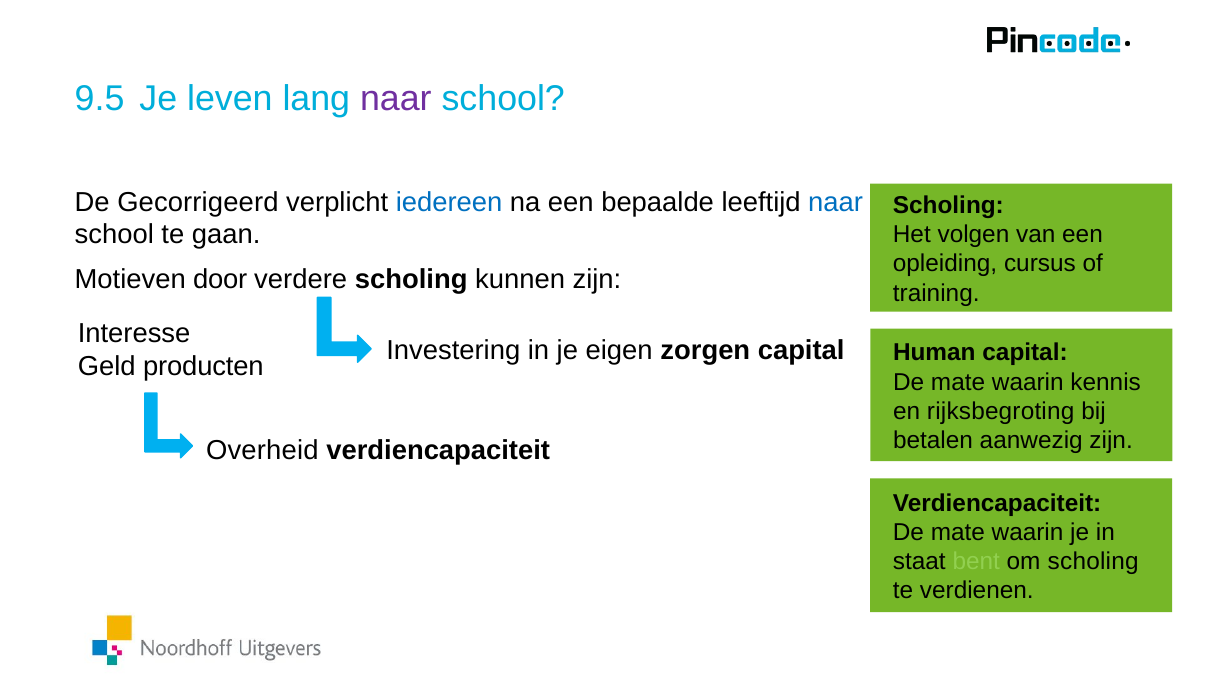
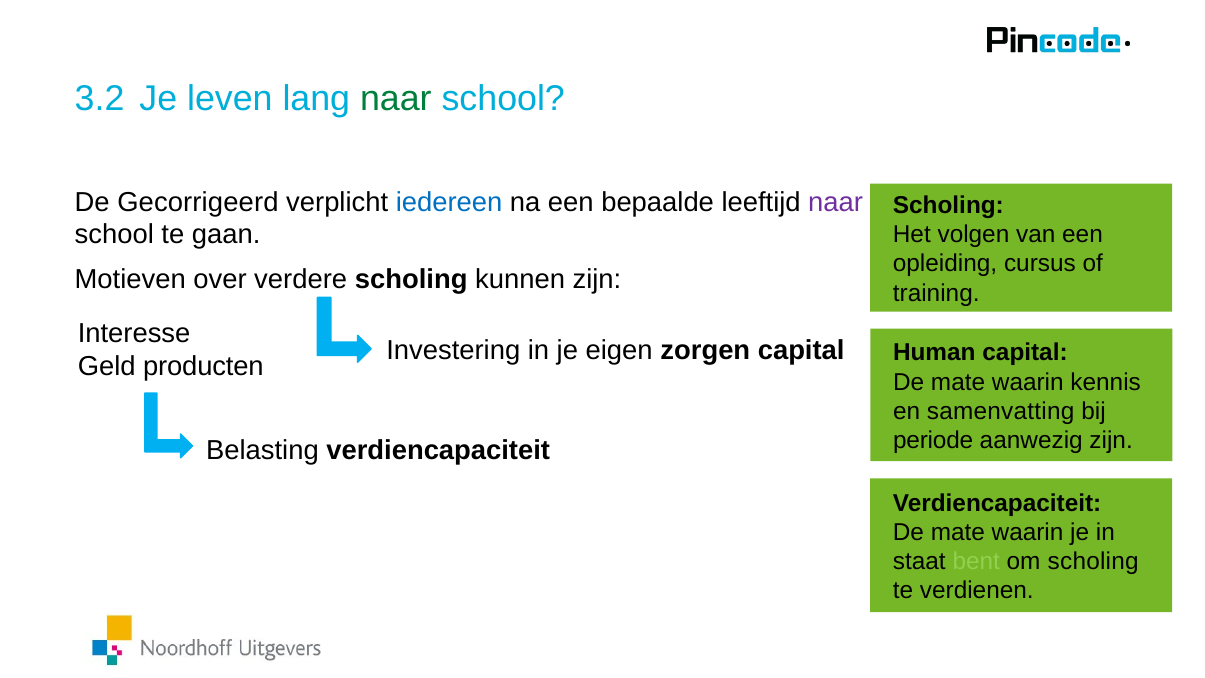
9.5: 9.5 -> 3.2
naar at (396, 99) colour: purple -> green
naar at (836, 202) colour: blue -> purple
door: door -> over
rijksbegroting: rijksbegroting -> samenvatting
betalen: betalen -> periode
Overheid: Overheid -> Belasting
